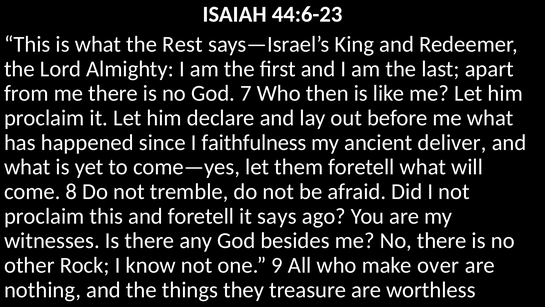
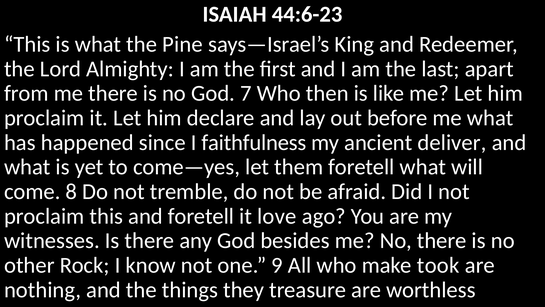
Rest: Rest -> Pine
says: says -> love
over: over -> took
